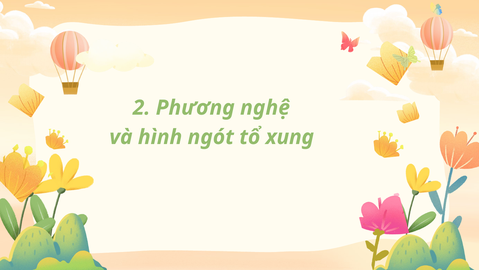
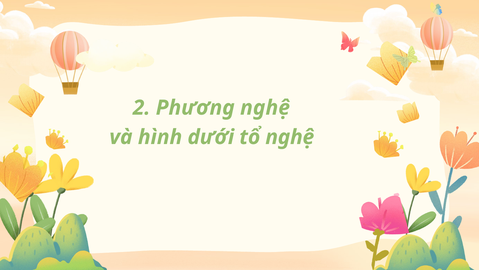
ngót: ngót -> dưới
tổ xung: xung -> nghệ
